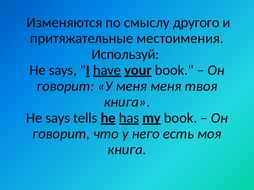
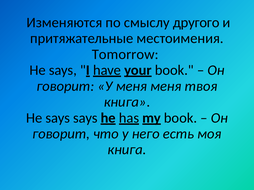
Используй: Используй -> Tomorrow
says tells: tells -> says
